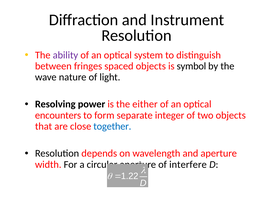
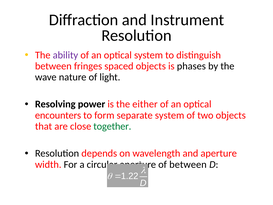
symbol: symbol -> phases
separate integer: integer -> system
together colour: blue -> green
of interfere: interfere -> between
